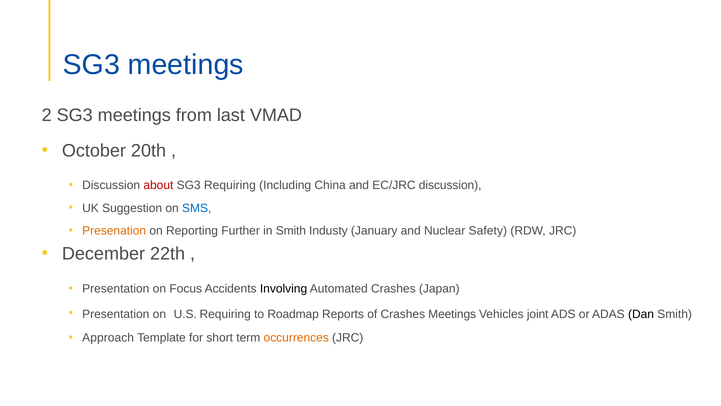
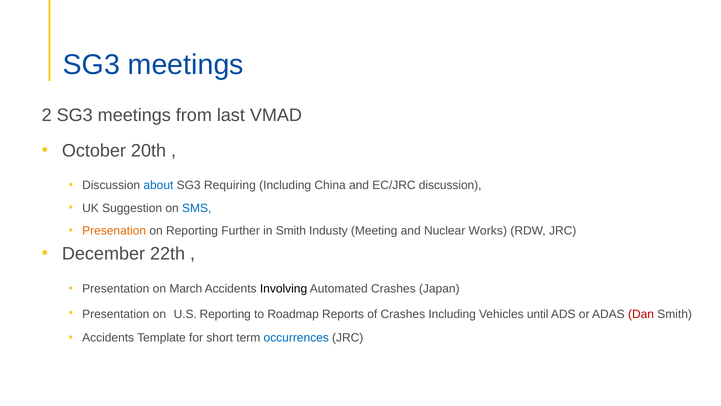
about colour: red -> blue
January: January -> Meeting
Safety: Safety -> Works
Focus: Focus -> March
U.S Requiring: Requiring -> Reporting
Crashes Meetings: Meetings -> Including
joint: joint -> until
Dan colour: black -> red
Approach at (108, 337): Approach -> Accidents
occurrences colour: orange -> blue
